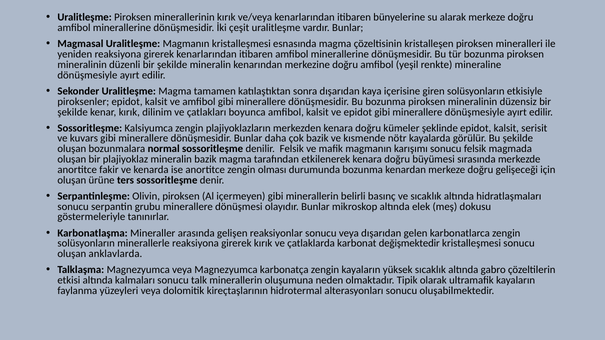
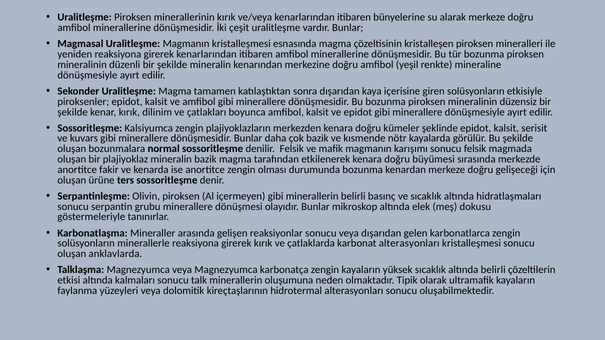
karbonat değişmektedir: değişmektedir -> alterasyonları
altında gabro: gabro -> belirli
